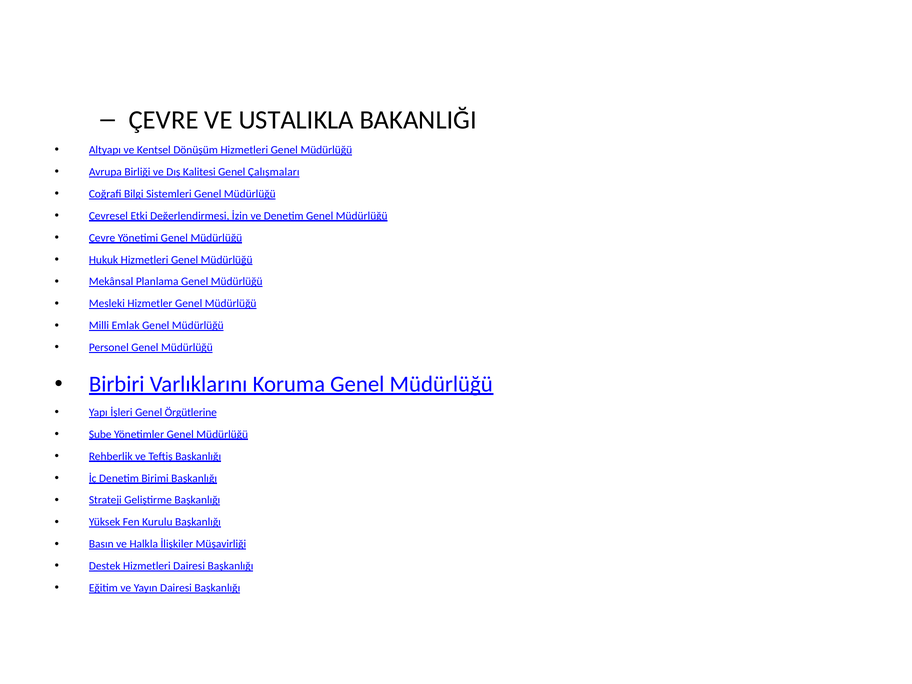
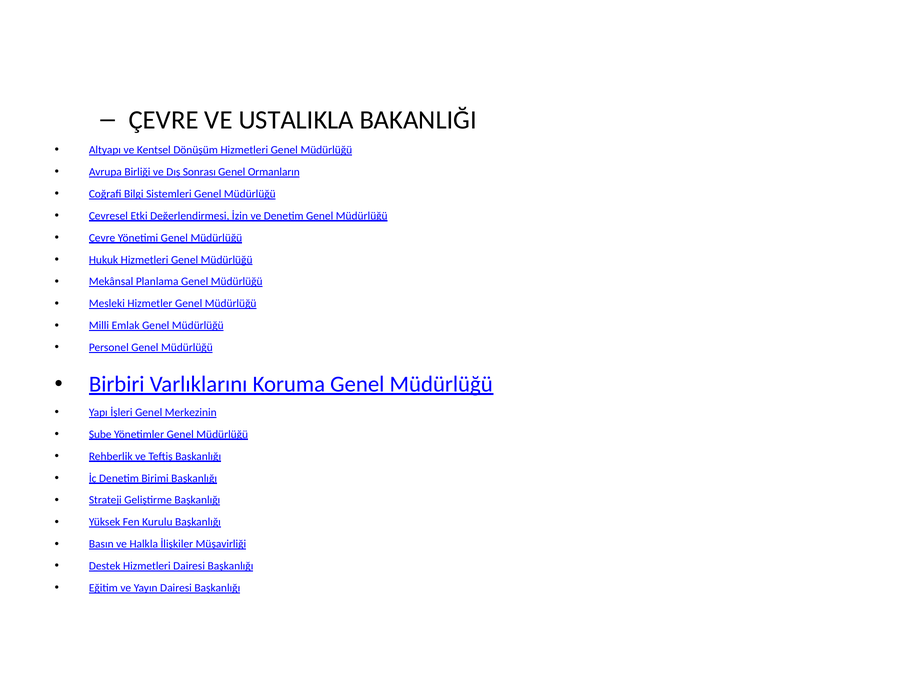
Kalitesi: Kalitesi -> Sonrası
Çalışmaları: Çalışmaları -> Ormanların
Örgütlerine: Örgütlerine -> Merkezinin
